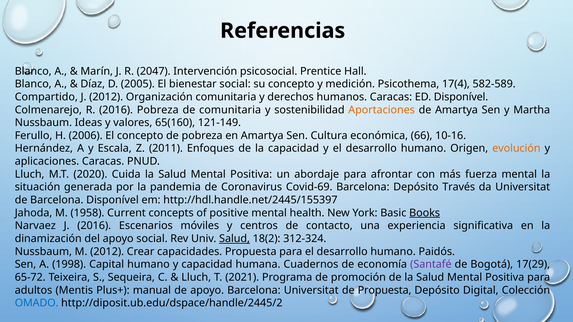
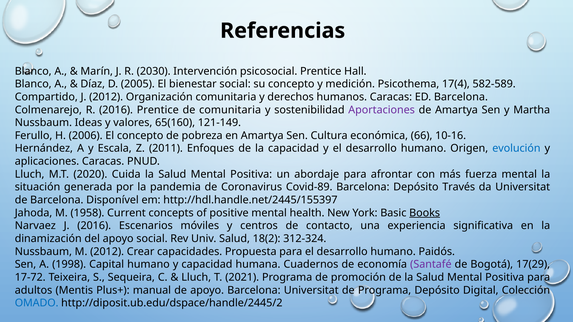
2047: 2047 -> 2030
ED Disponível: Disponível -> Barcelona
2016 Pobreza: Pobreza -> Prentice
Aportaciones colour: orange -> purple
evolución colour: orange -> blue
Covid-69: Covid-69 -> Covid-89
Salud at (235, 239) underline: present -> none
65-72: 65-72 -> 17-72
de Propuesta: Propuesta -> Programa
